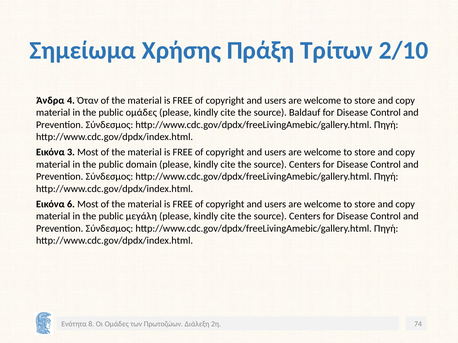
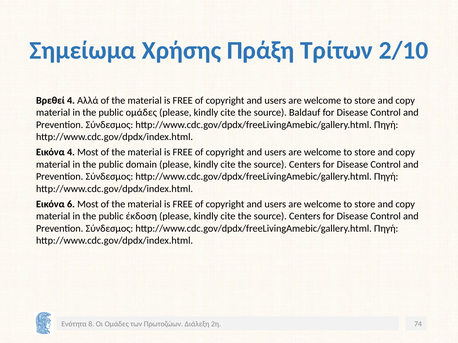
Άνδρα: Άνδρα -> Βρεθεί
Όταν: Όταν -> Αλλά
Εικόνα 3: 3 -> 4
μεγάλη: μεγάλη -> έκδοση
